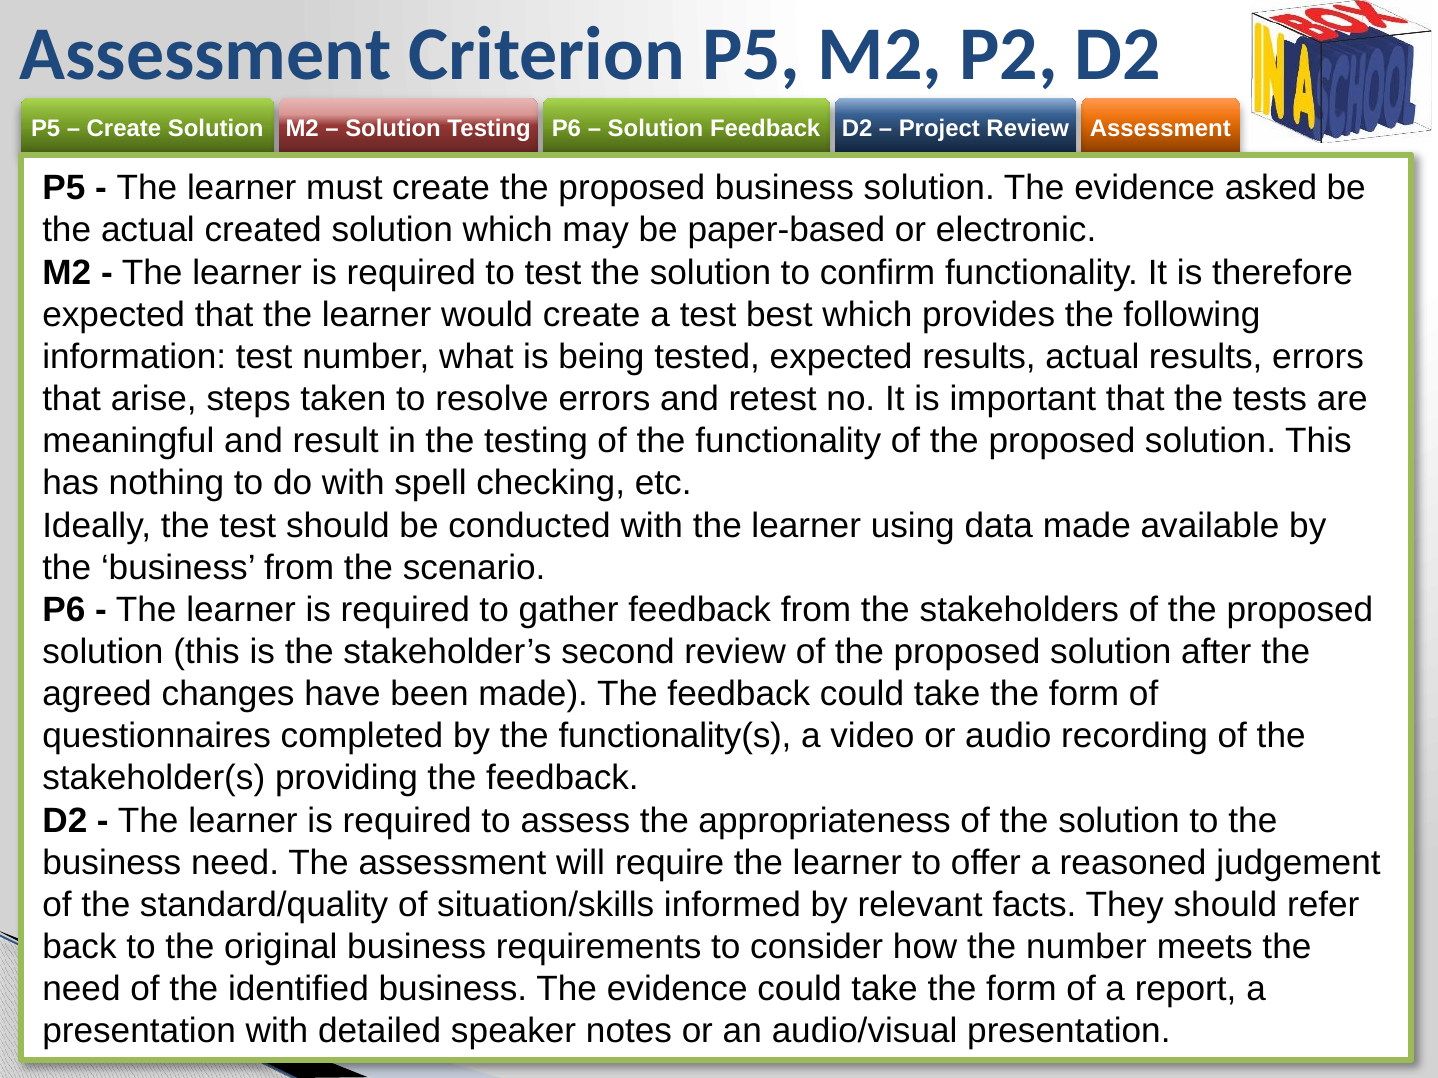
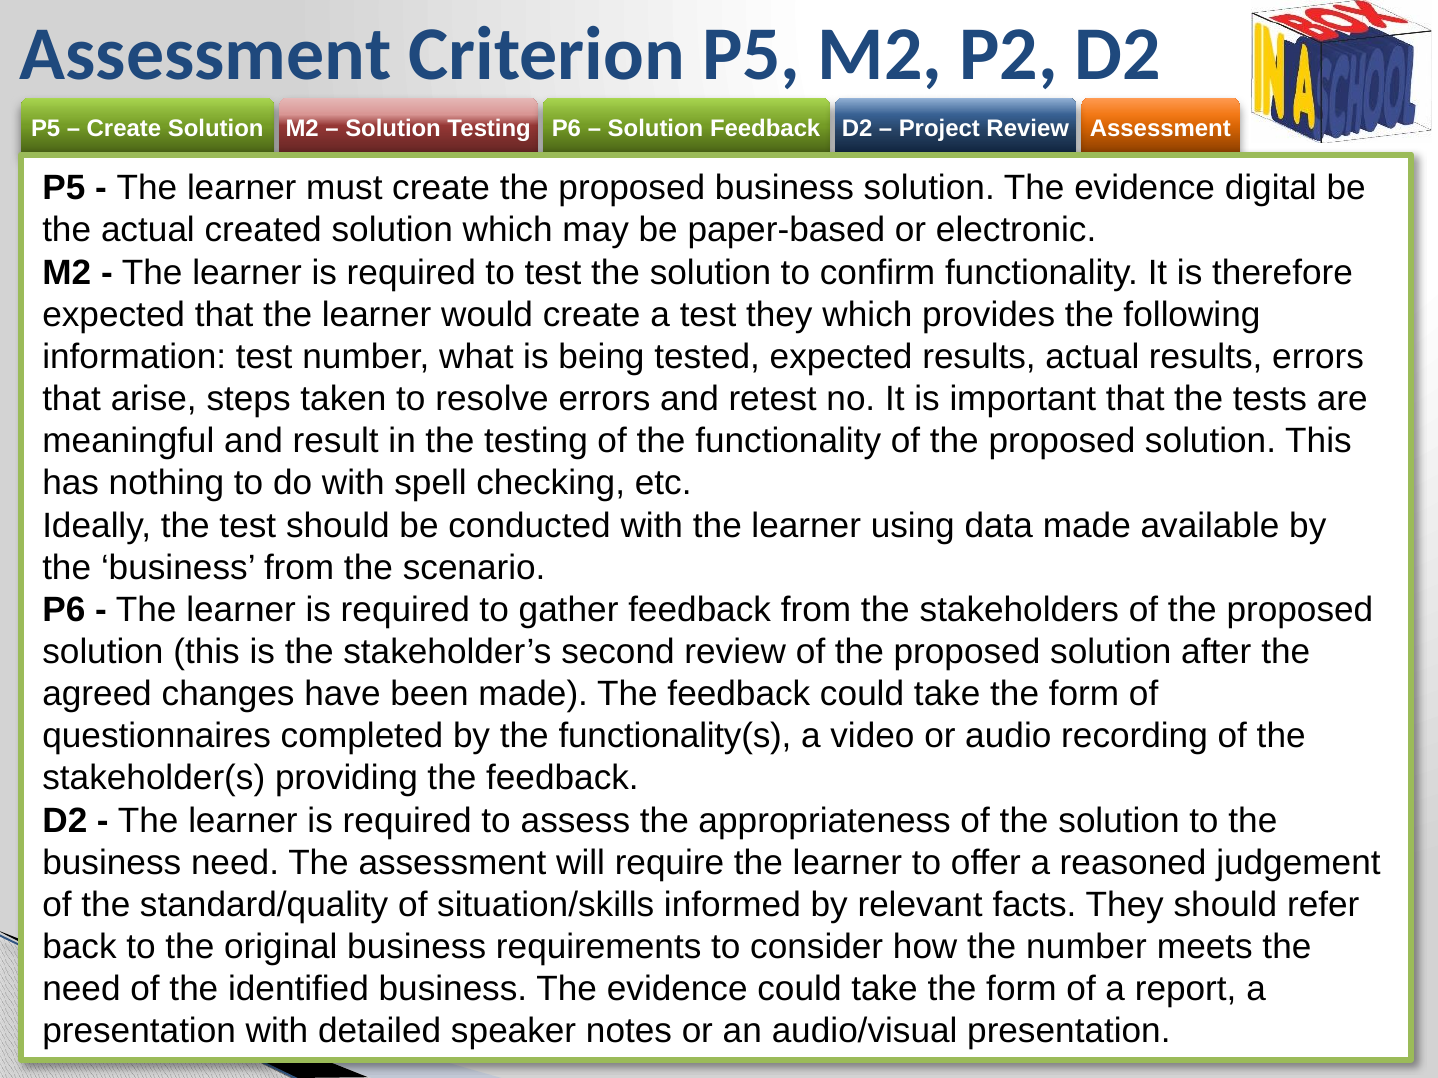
asked: asked -> digital
test best: best -> they
